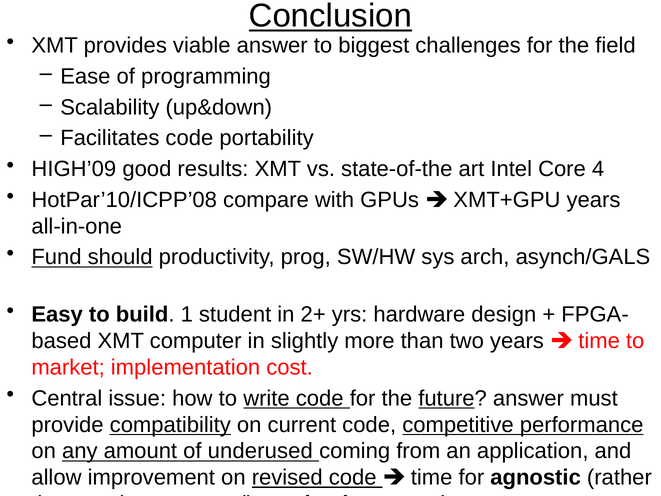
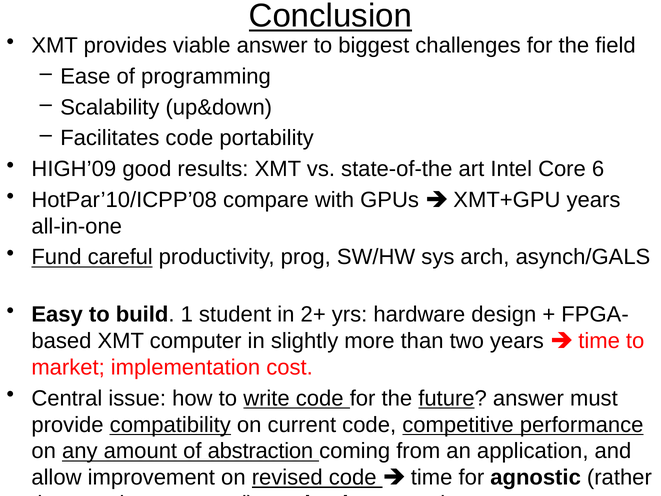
4: 4 -> 6
should: should -> careful
underused: underused -> abstraction
